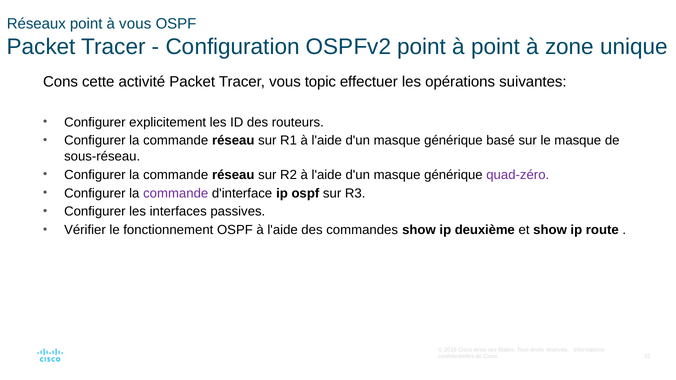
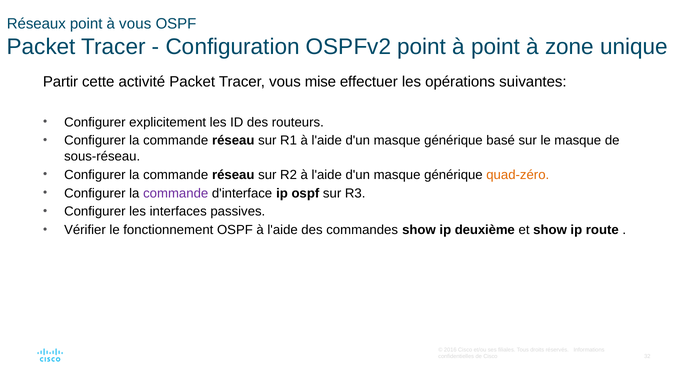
Cons: Cons -> Partir
topic: topic -> mise
quad-zéro colour: purple -> orange
